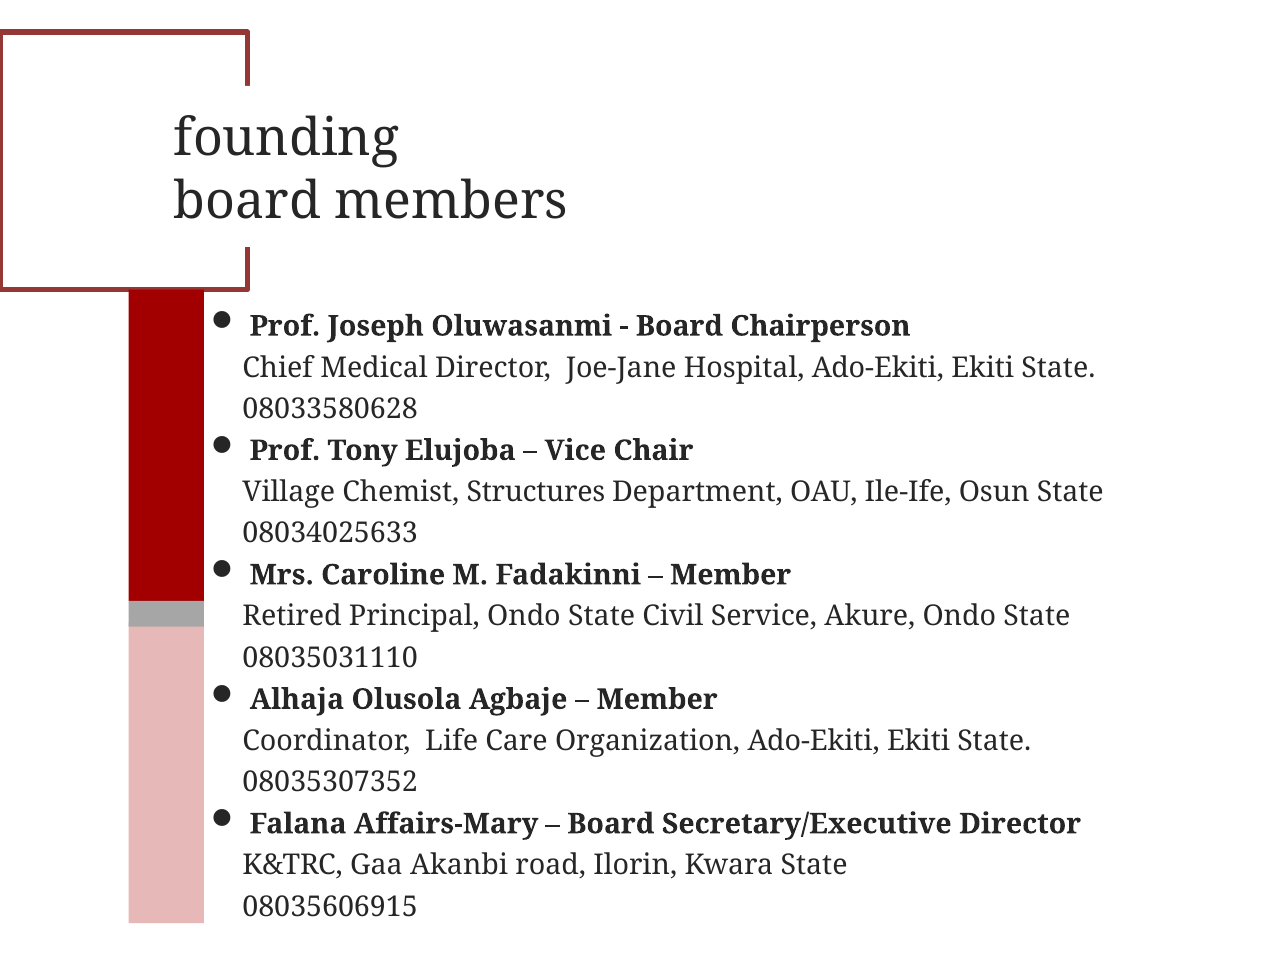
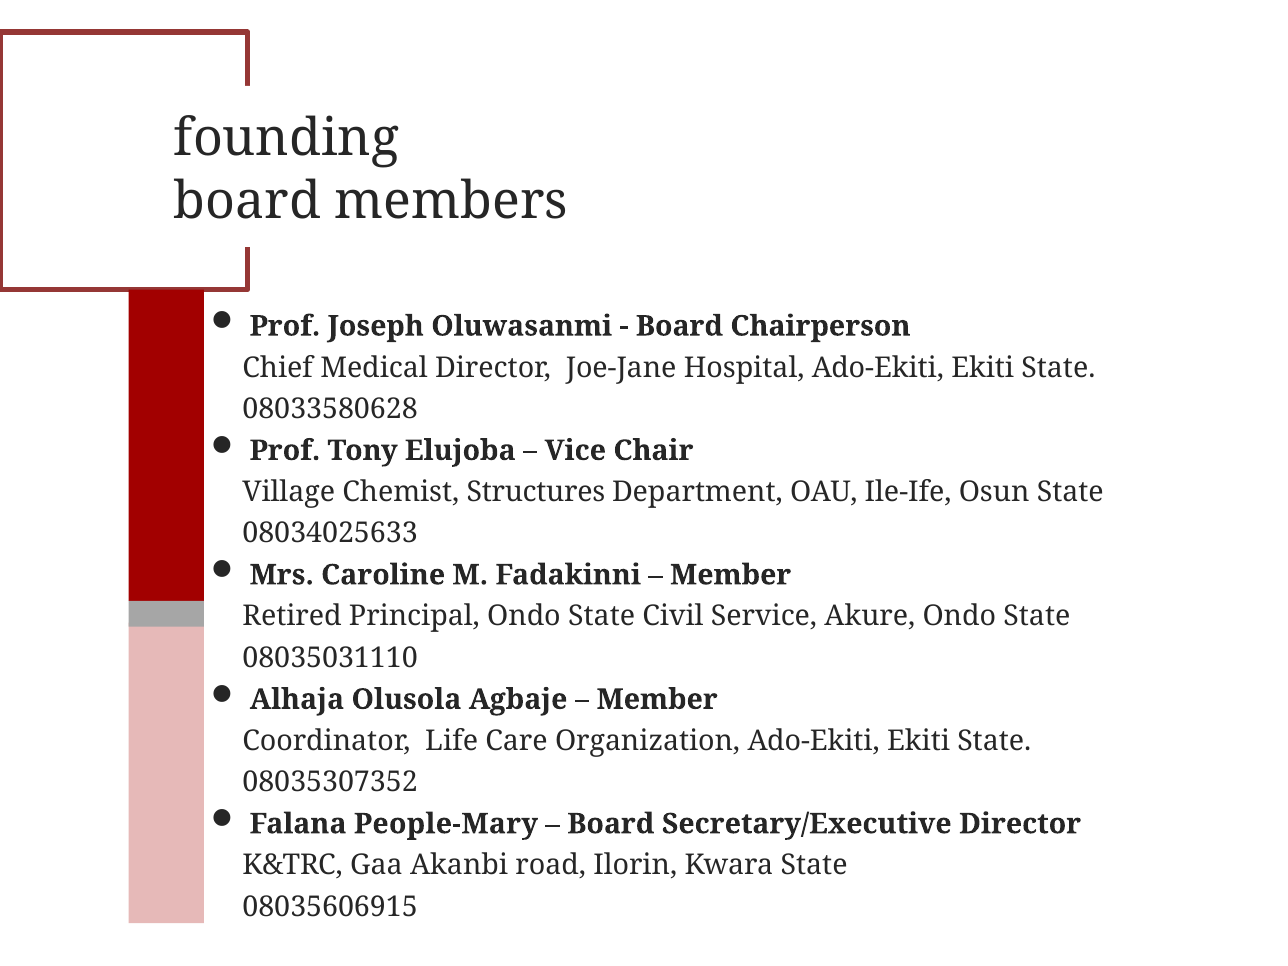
Affairs-Mary: Affairs-Mary -> People-Mary
